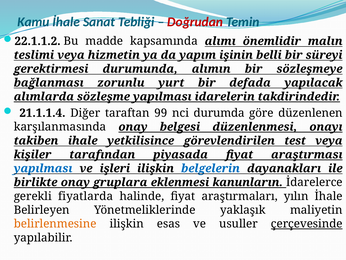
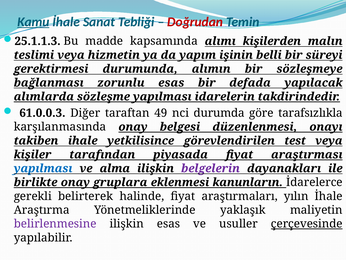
Kamu underline: none -> present
22.1.1.2: 22.1.1.2 -> 25.1.1.3
önemlidir: önemlidir -> kişilerden
zorunlu yurt: yurt -> esas
21.1.1.4: 21.1.1.4 -> 61.0.0.3
99: 99 -> 49
düzenlenen: düzenlenen -> tarafsızlıkla
işleri: işleri -> alma
belgelerin colour: blue -> purple
fiyatlarda: fiyatlarda -> belirterek
Belirleyen: Belirleyen -> Araştırma
belirlenmesine colour: orange -> purple
